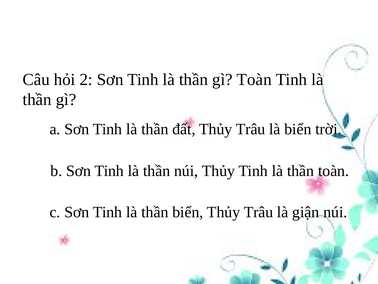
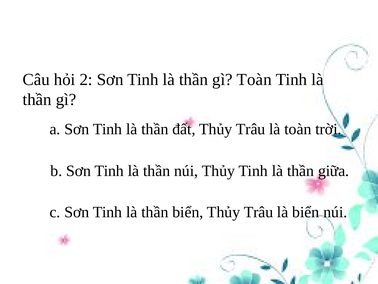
là biển: biển -> toàn
thần toàn: toàn -> giữa
là giận: giận -> biển
